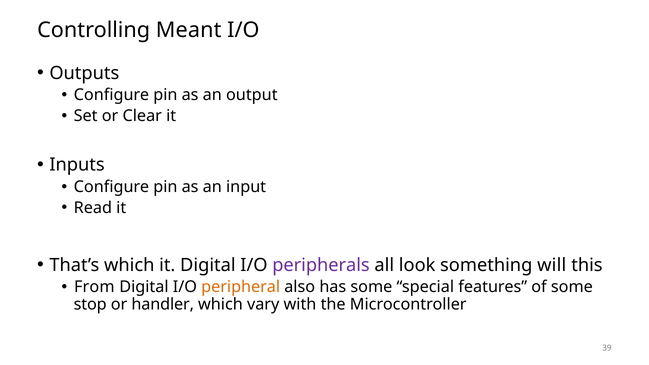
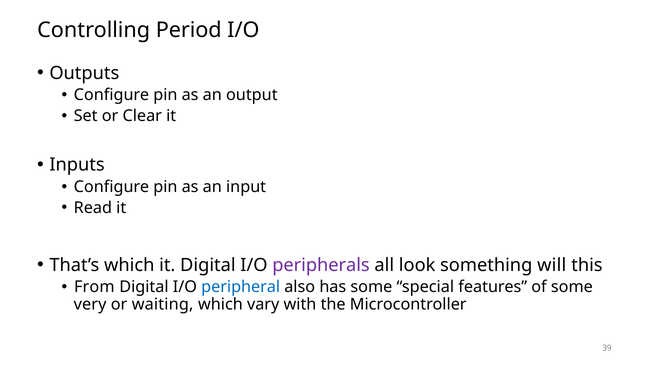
Meant: Meant -> Period
peripheral colour: orange -> blue
stop: stop -> very
handler: handler -> waiting
